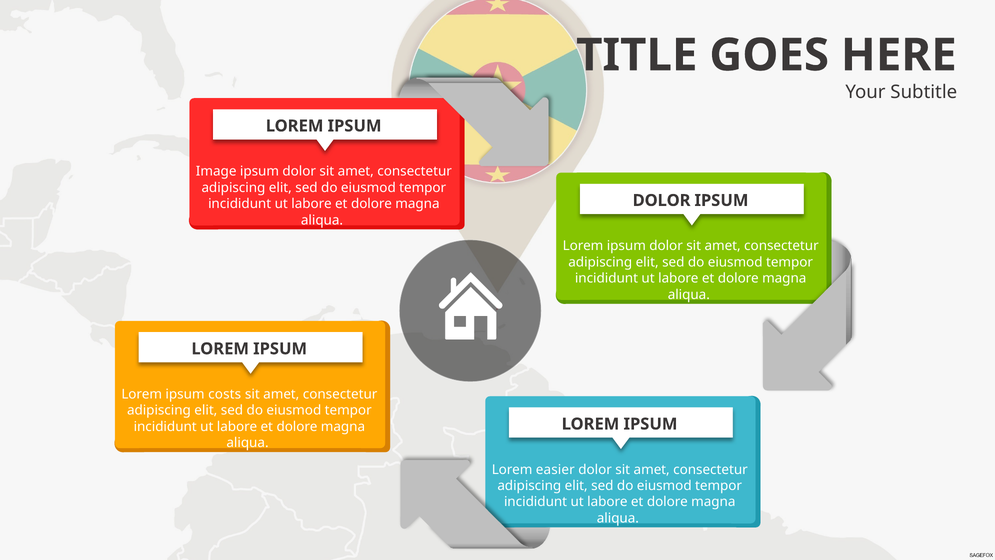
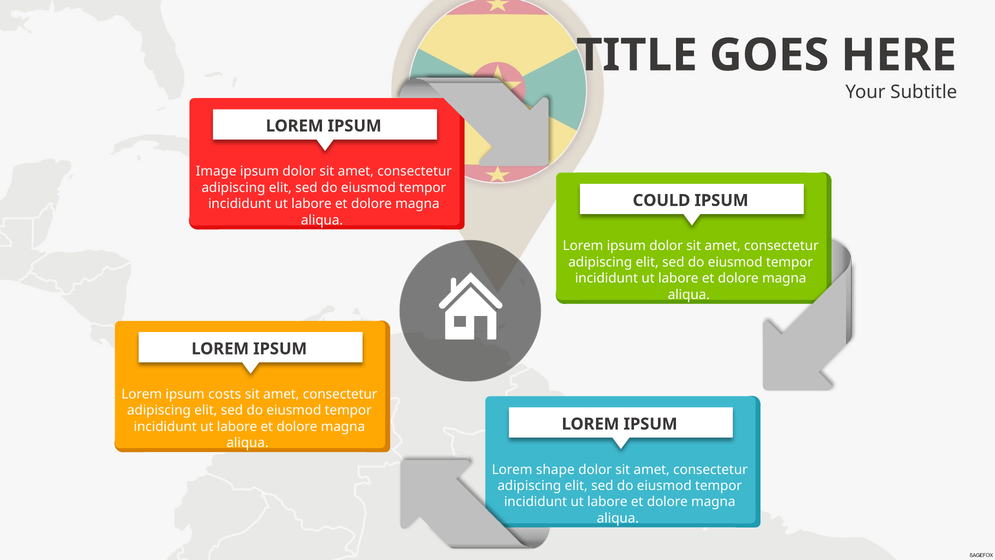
DOLOR at (662, 200): DOLOR -> COULD
easier: easier -> shape
